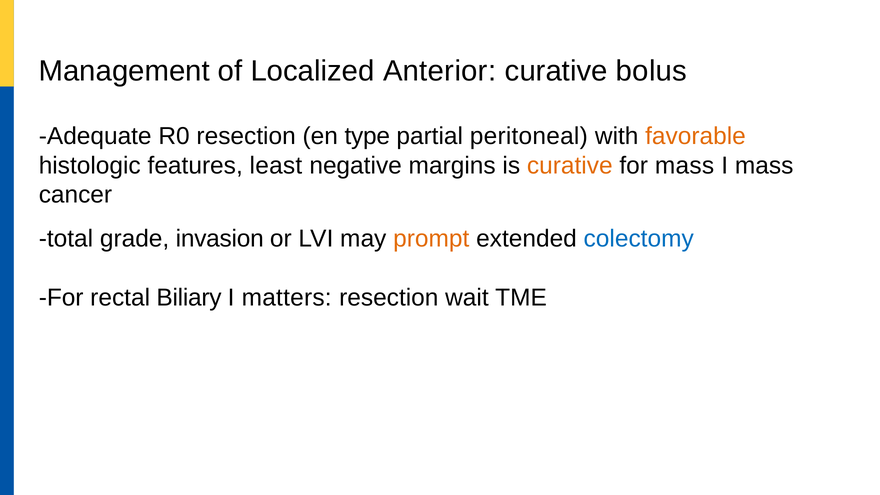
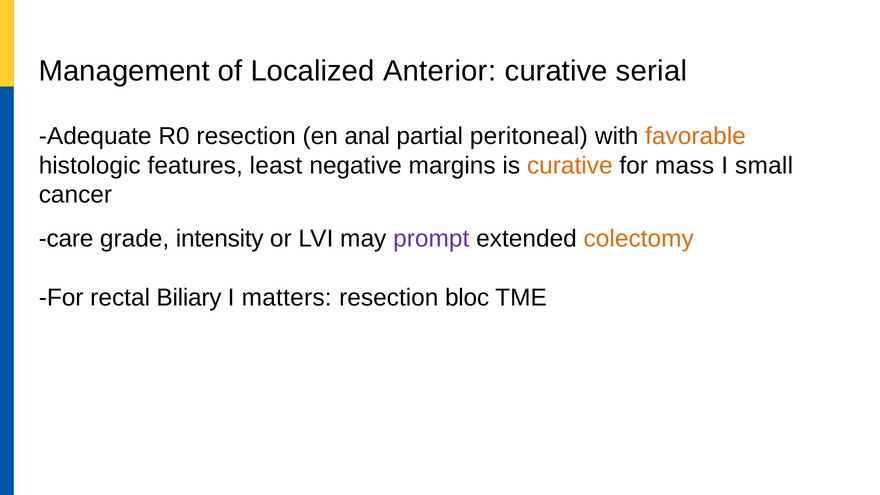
bolus: bolus -> serial
type: type -> anal
I mass: mass -> small
total: total -> care
invasion: invasion -> intensity
prompt colour: orange -> purple
colectomy colour: blue -> orange
wait: wait -> bloc
